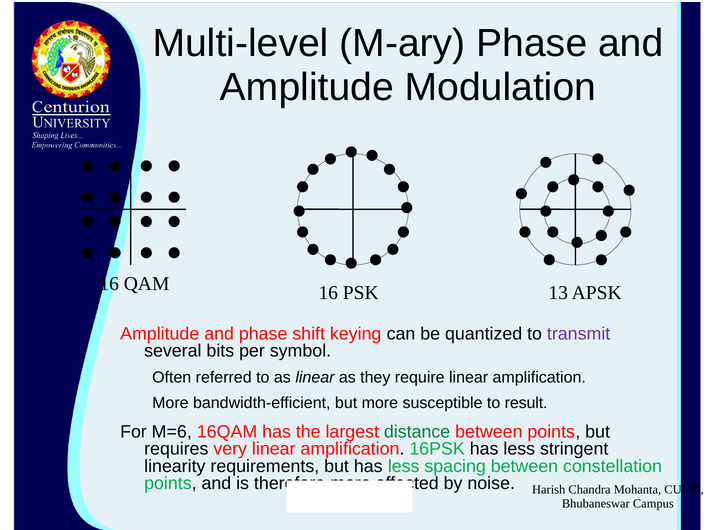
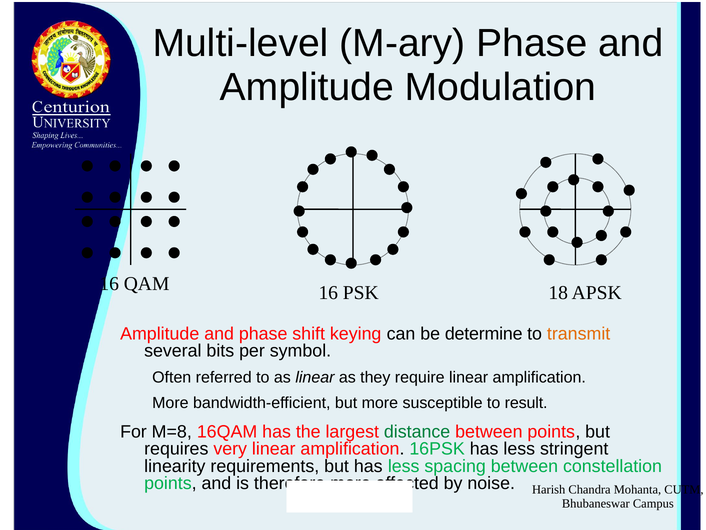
13: 13 -> 18
quantized: quantized -> determine
transmit colour: purple -> orange
M=6: M=6 -> M=8
